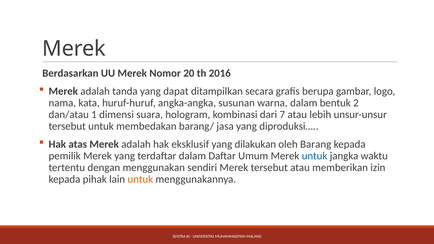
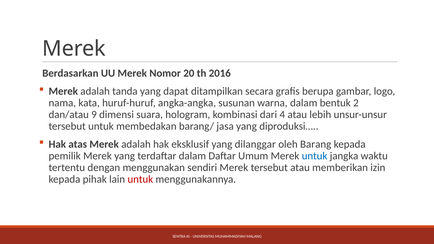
1: 1 -> 9
7: 7 -> 4
dilakukan: dilakukan -> dilanggar
untuk at (140, 179) colour: orange -> red
